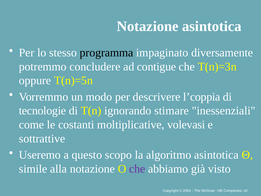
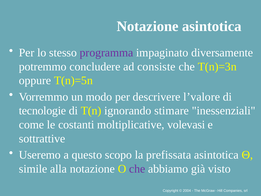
programma colour: black -> purple
contigue: contigue -> consiste
l’coppia: l’coppia -> l’valore
algoritmo: algoritmo -> prefissata
